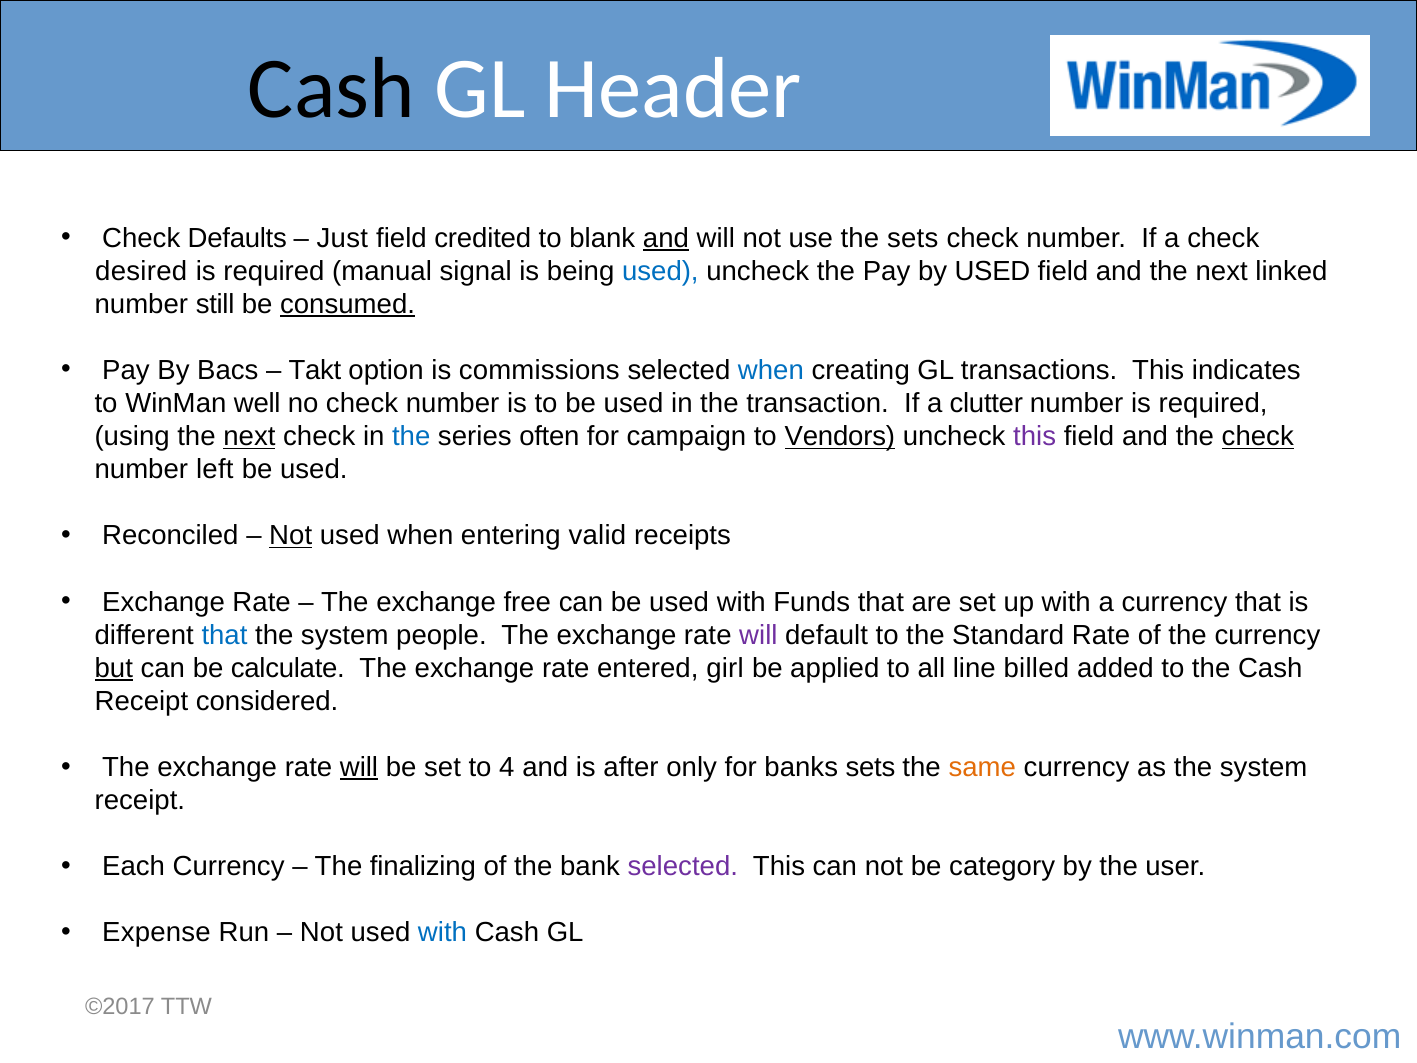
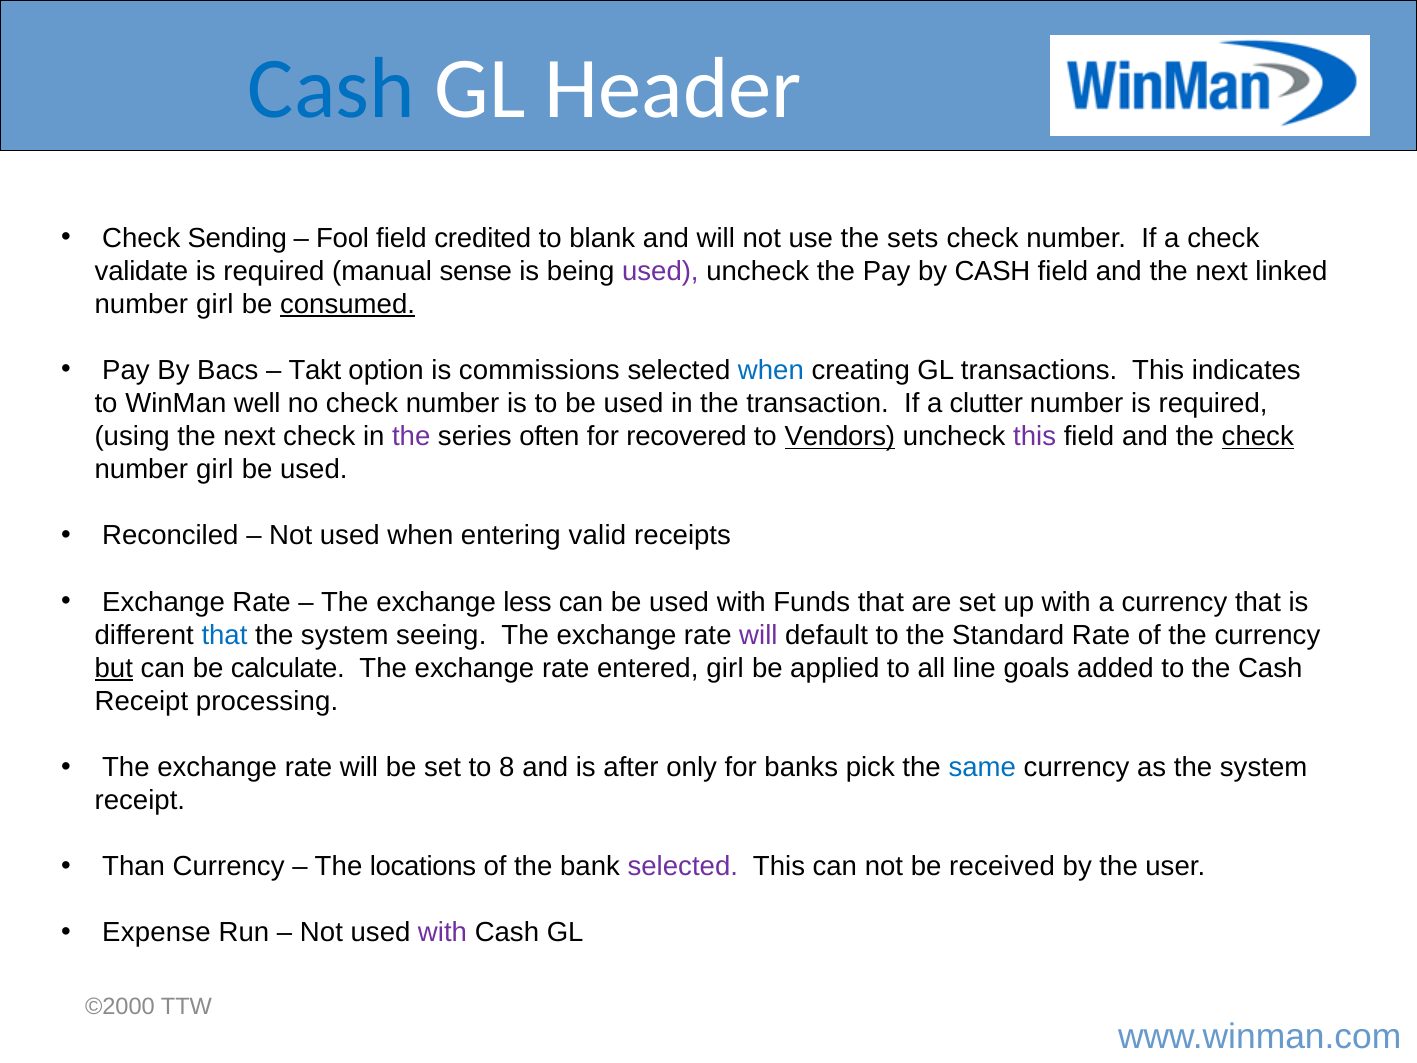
Cash at (331, 89) colour: black -> blue
Defaults: Defaults -> Sending
Just: Just -> Fool
and at (666, 238) underline: present -> none
desired: desired -> validate
signal: signal -> sense
used at (660, 271) colour: blue -> purple
by USED: USED -> CASH
still at (215, 304): still -> girl
next at (249, 436) underline: present -> none
the at (411, 436) colour: blue -> purple
campaign: campaign -> recovered
left at (215, 470): left -> girl
Not at (291, 536) underline: present -> none
free: free -> less
people: people -> seeing
billed: billed -> goals
considered: considered -> processing
will at (359, 767) underline: present -> none
4: 4 -> 8
banks sets: sets -> pick
same colour: orange -> blue
Each: Each -> Than
finalizing: finalizing -> locations
category: category -> received
with at (442, 933) colour: blue -> purple
©2017: ©2017 -> ©2000
